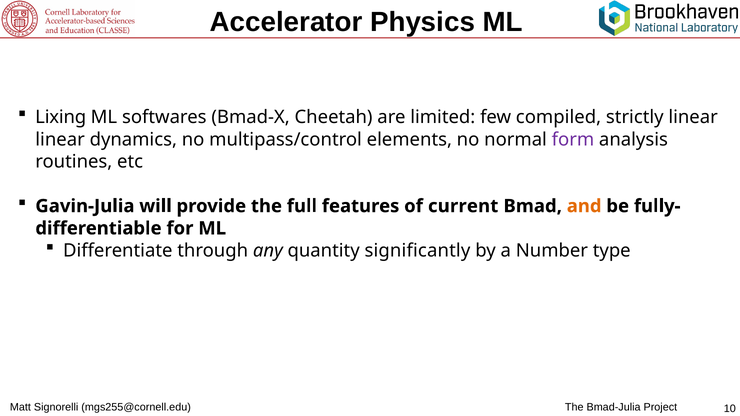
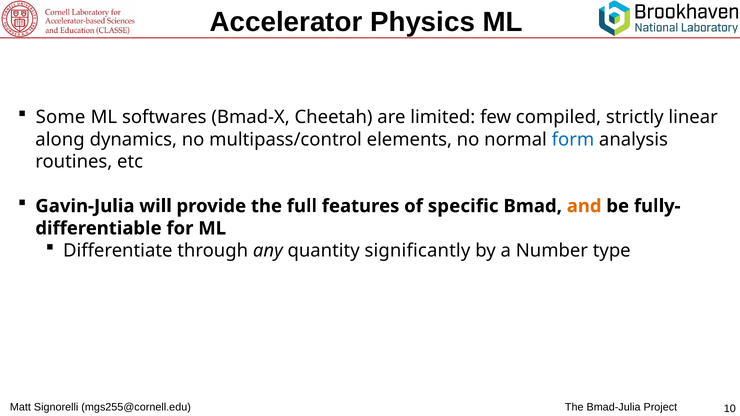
Lixing: Lixing -> Some
linear at (60, 140): linear -> along
form colour: purple -> blue
current: current -> specific
